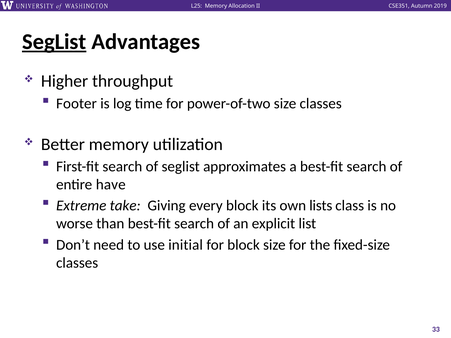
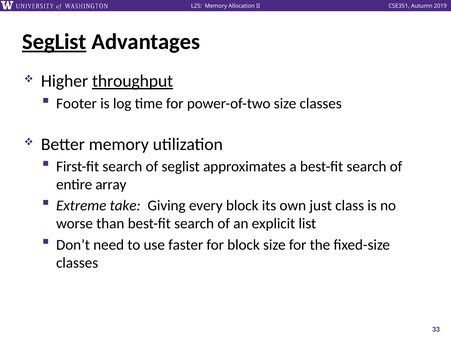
throughput underline: none -> present
have: have -> array
lists: lists -> just
initial: initial -> faster
